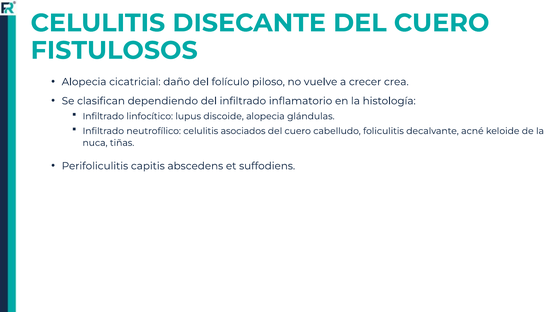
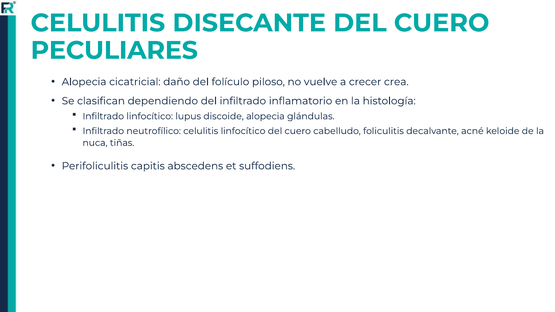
FISTULOSOS: FISTULOSOS -> PECULIARES
celulitis asociados: asociados -> linfocítico
